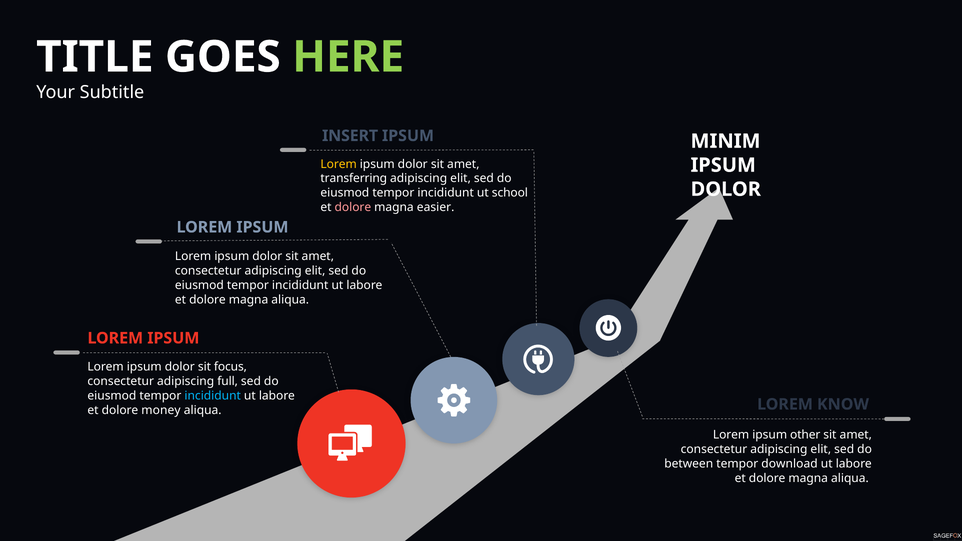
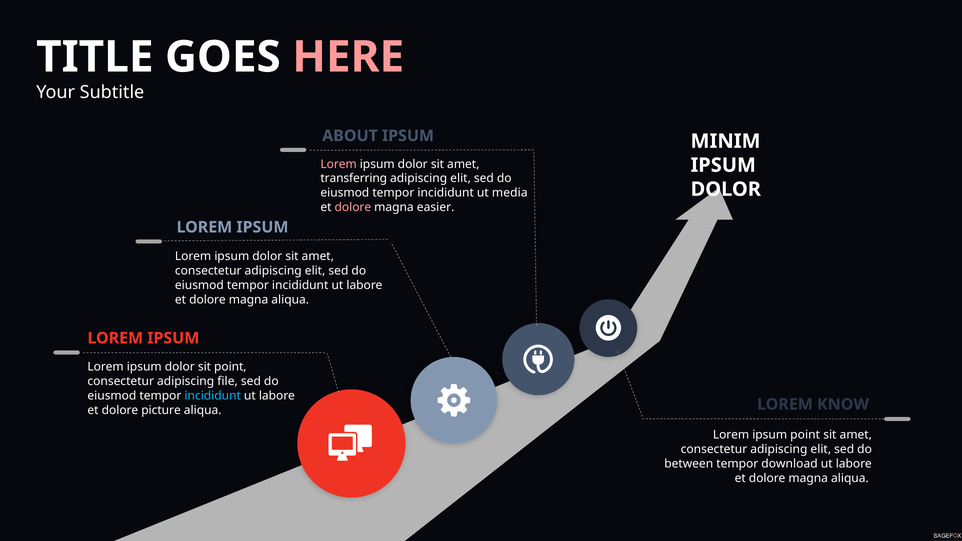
HERE colour: light green -> pink
INSERT: INSERT -> ABOUT
Lorem at (339, 164) colour: yellow -> pink
school: school -> media
sit focus: focus -> point
full: full -> file
money: money -> picture
ipsum other: other -> point
